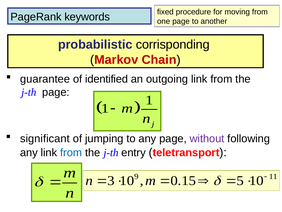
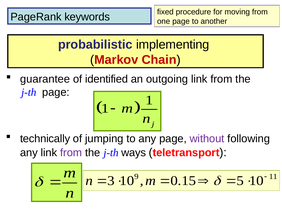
corrisponding: corrisponding -> implementing
significant: significant -> technically
from at (71, 152) colour: blue -> purple
entry: entry -> ways
